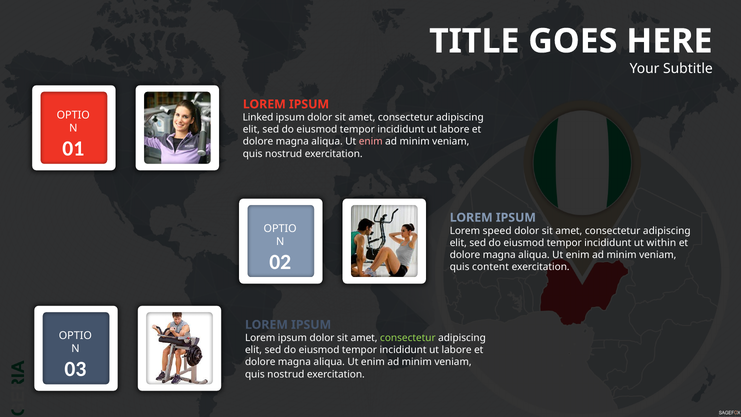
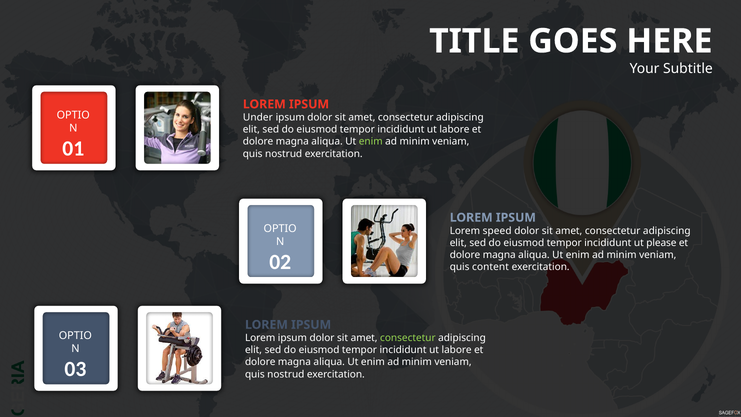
Linked: Linked -> Under
enim at (371, 142) colour: pink -> light green
within: within -> please
